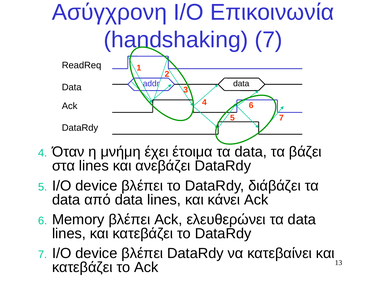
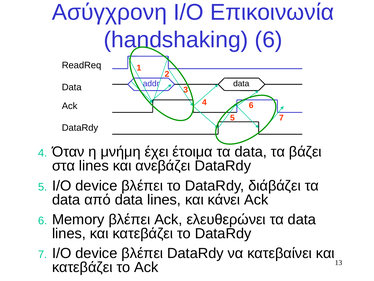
handshaking 7: 7 -> 6
